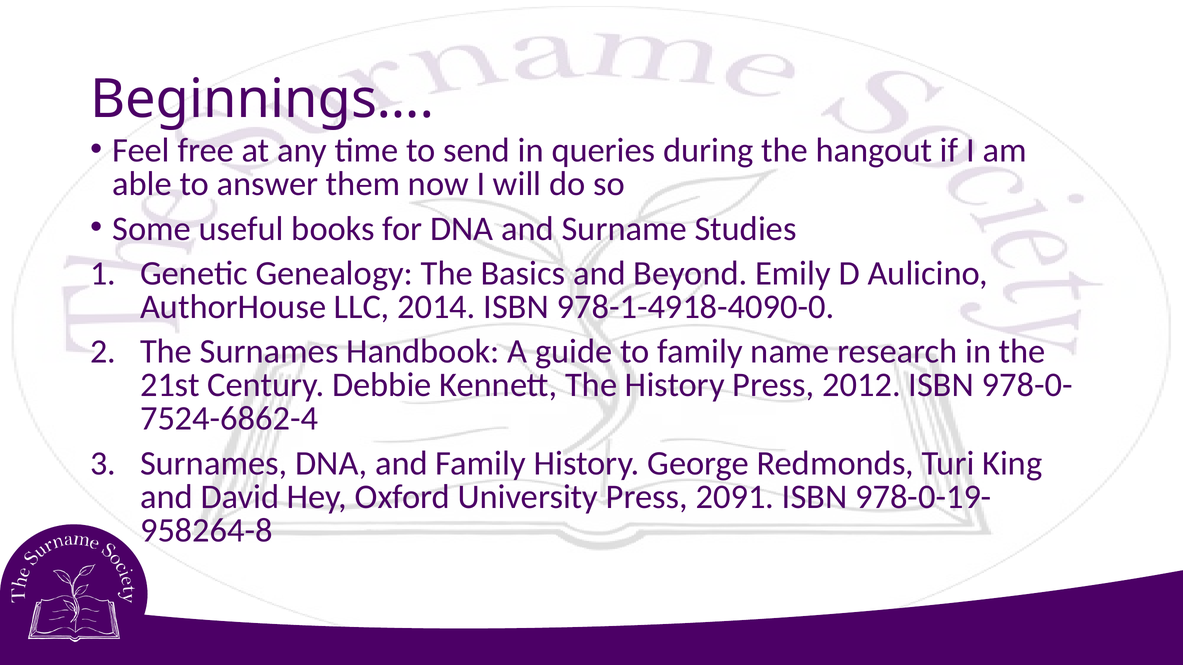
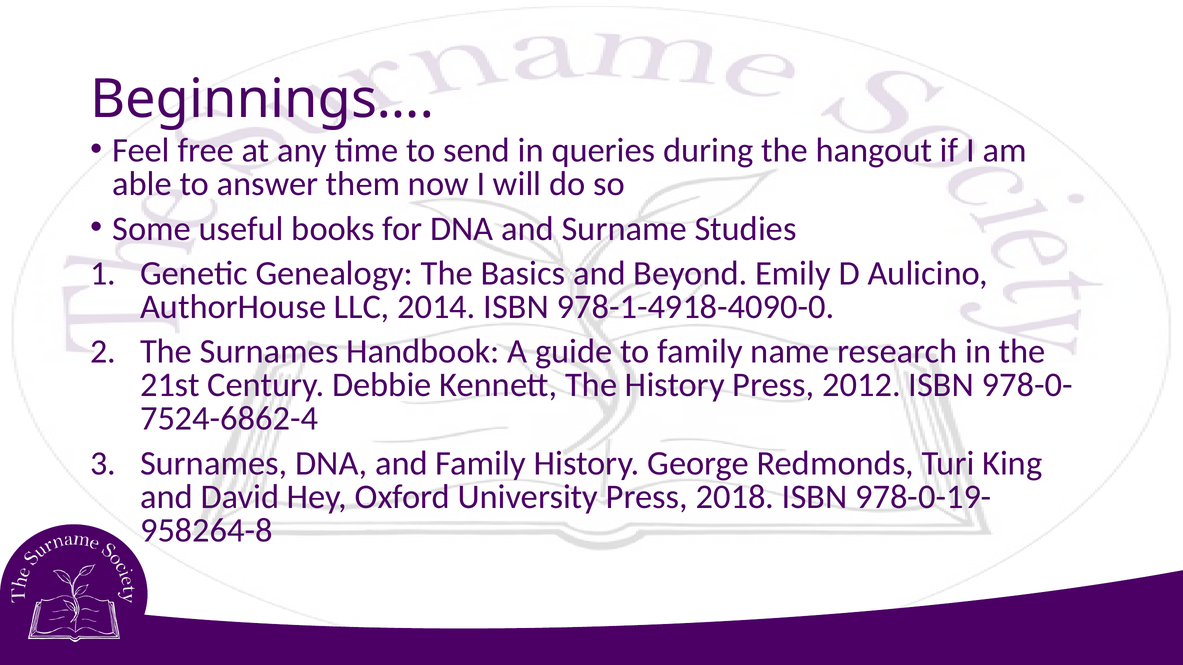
2091: 2091 -> 2018
